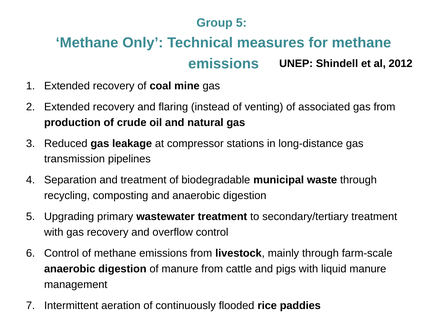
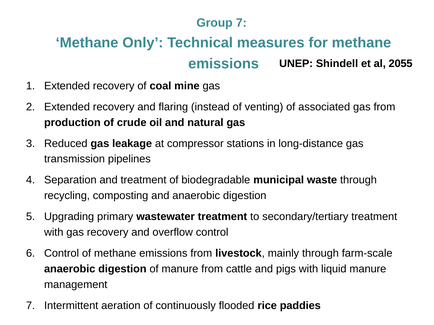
Group 5: 5 -> 7
2012: 2012 -> 2055
